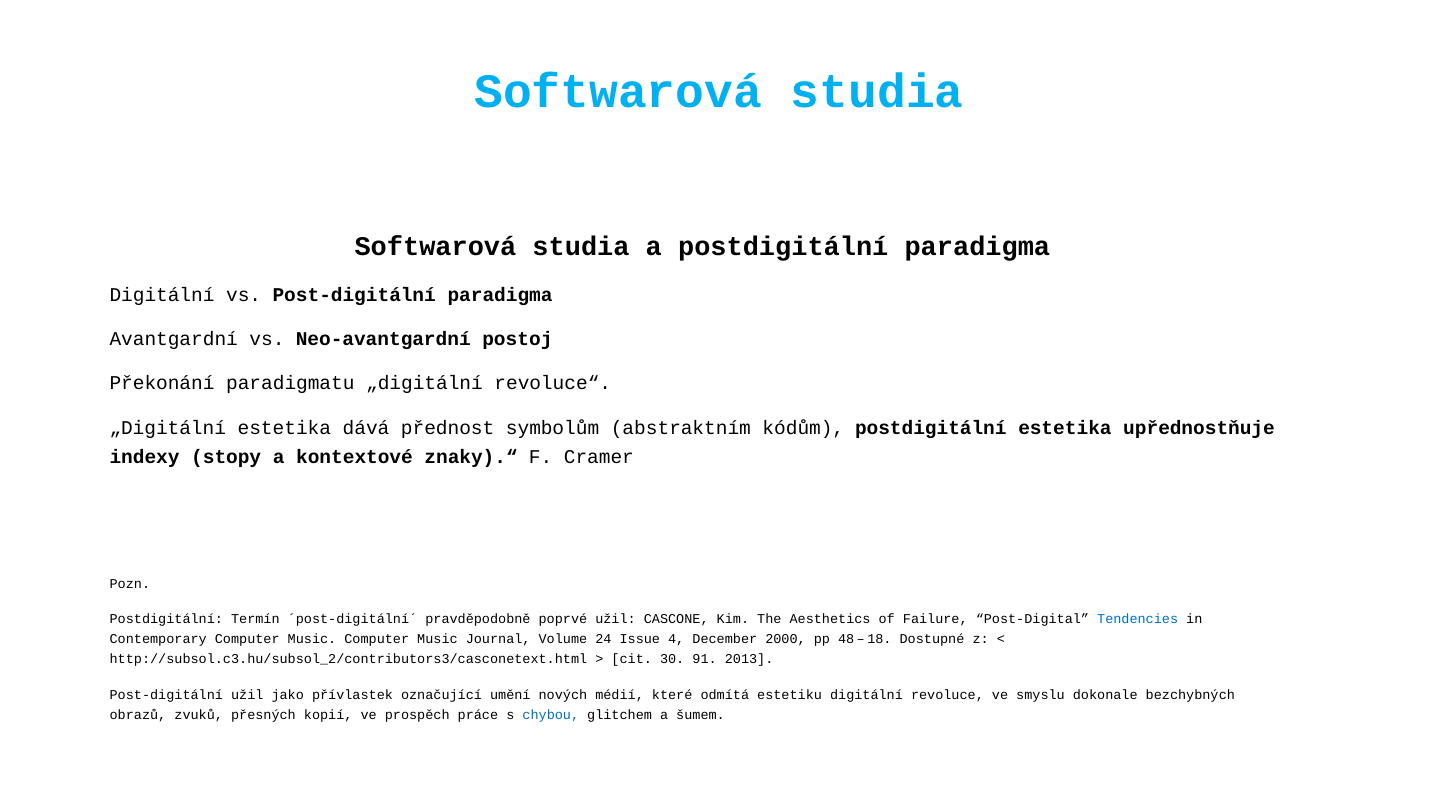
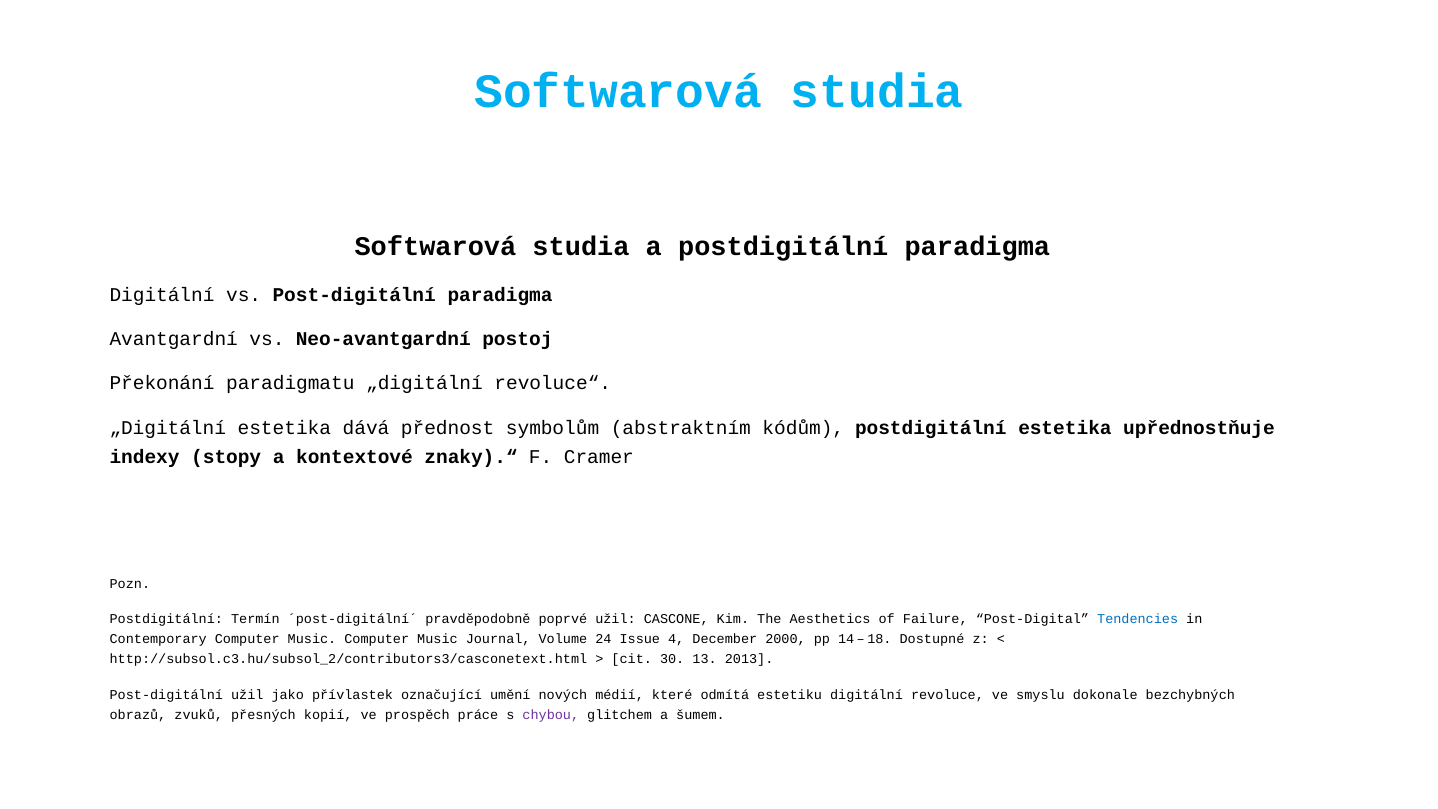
48: 48 -> 14
91: 91 -> 13
chybou colour: blue -> purple
